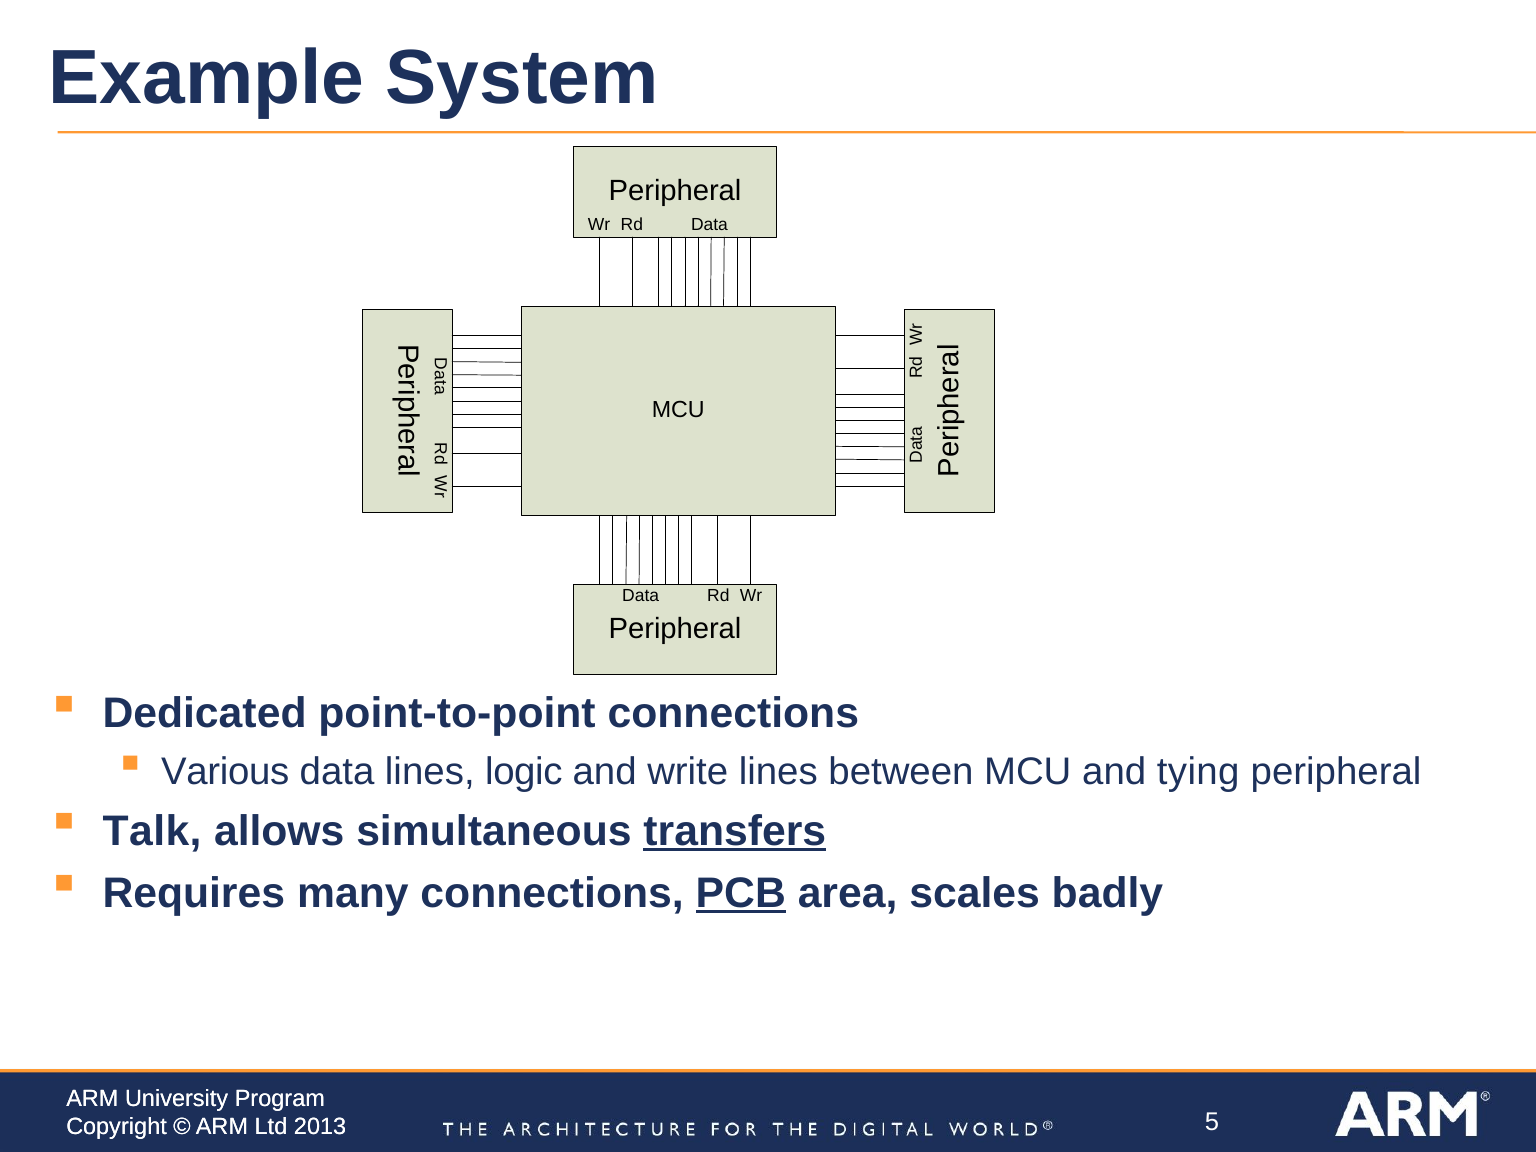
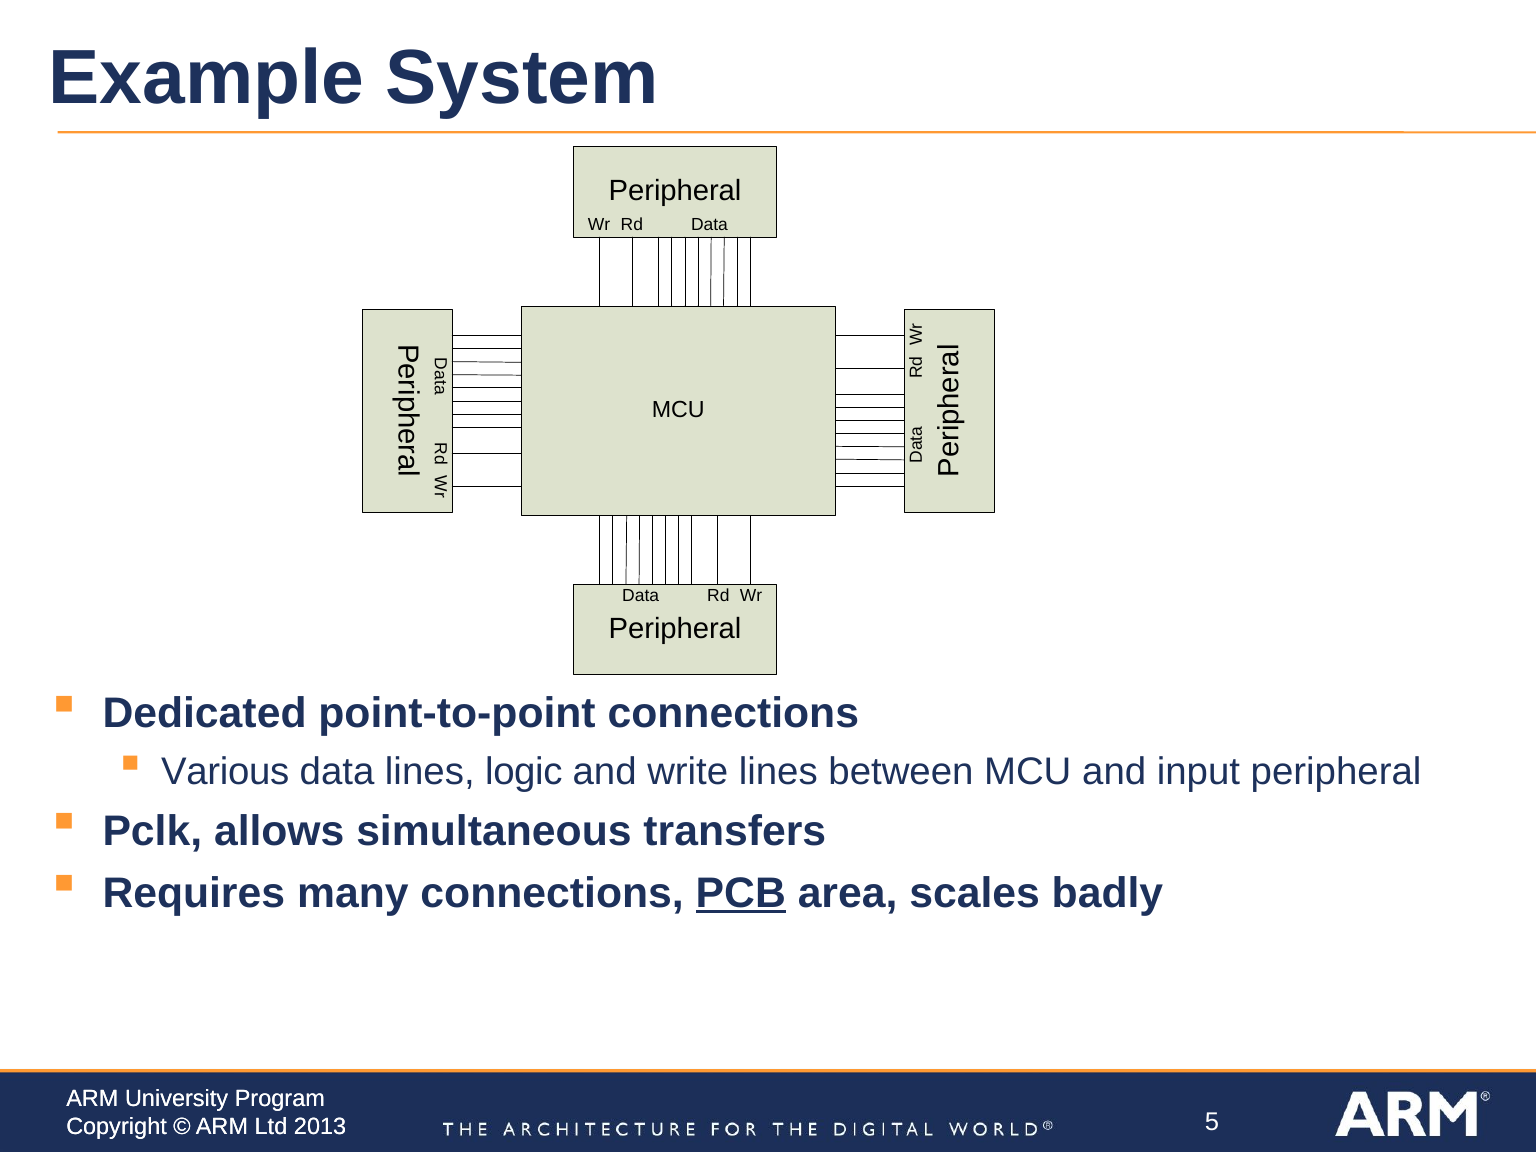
tying: tying -> input
Talk: Talk -> Pclk
transfers underline: present -> none
